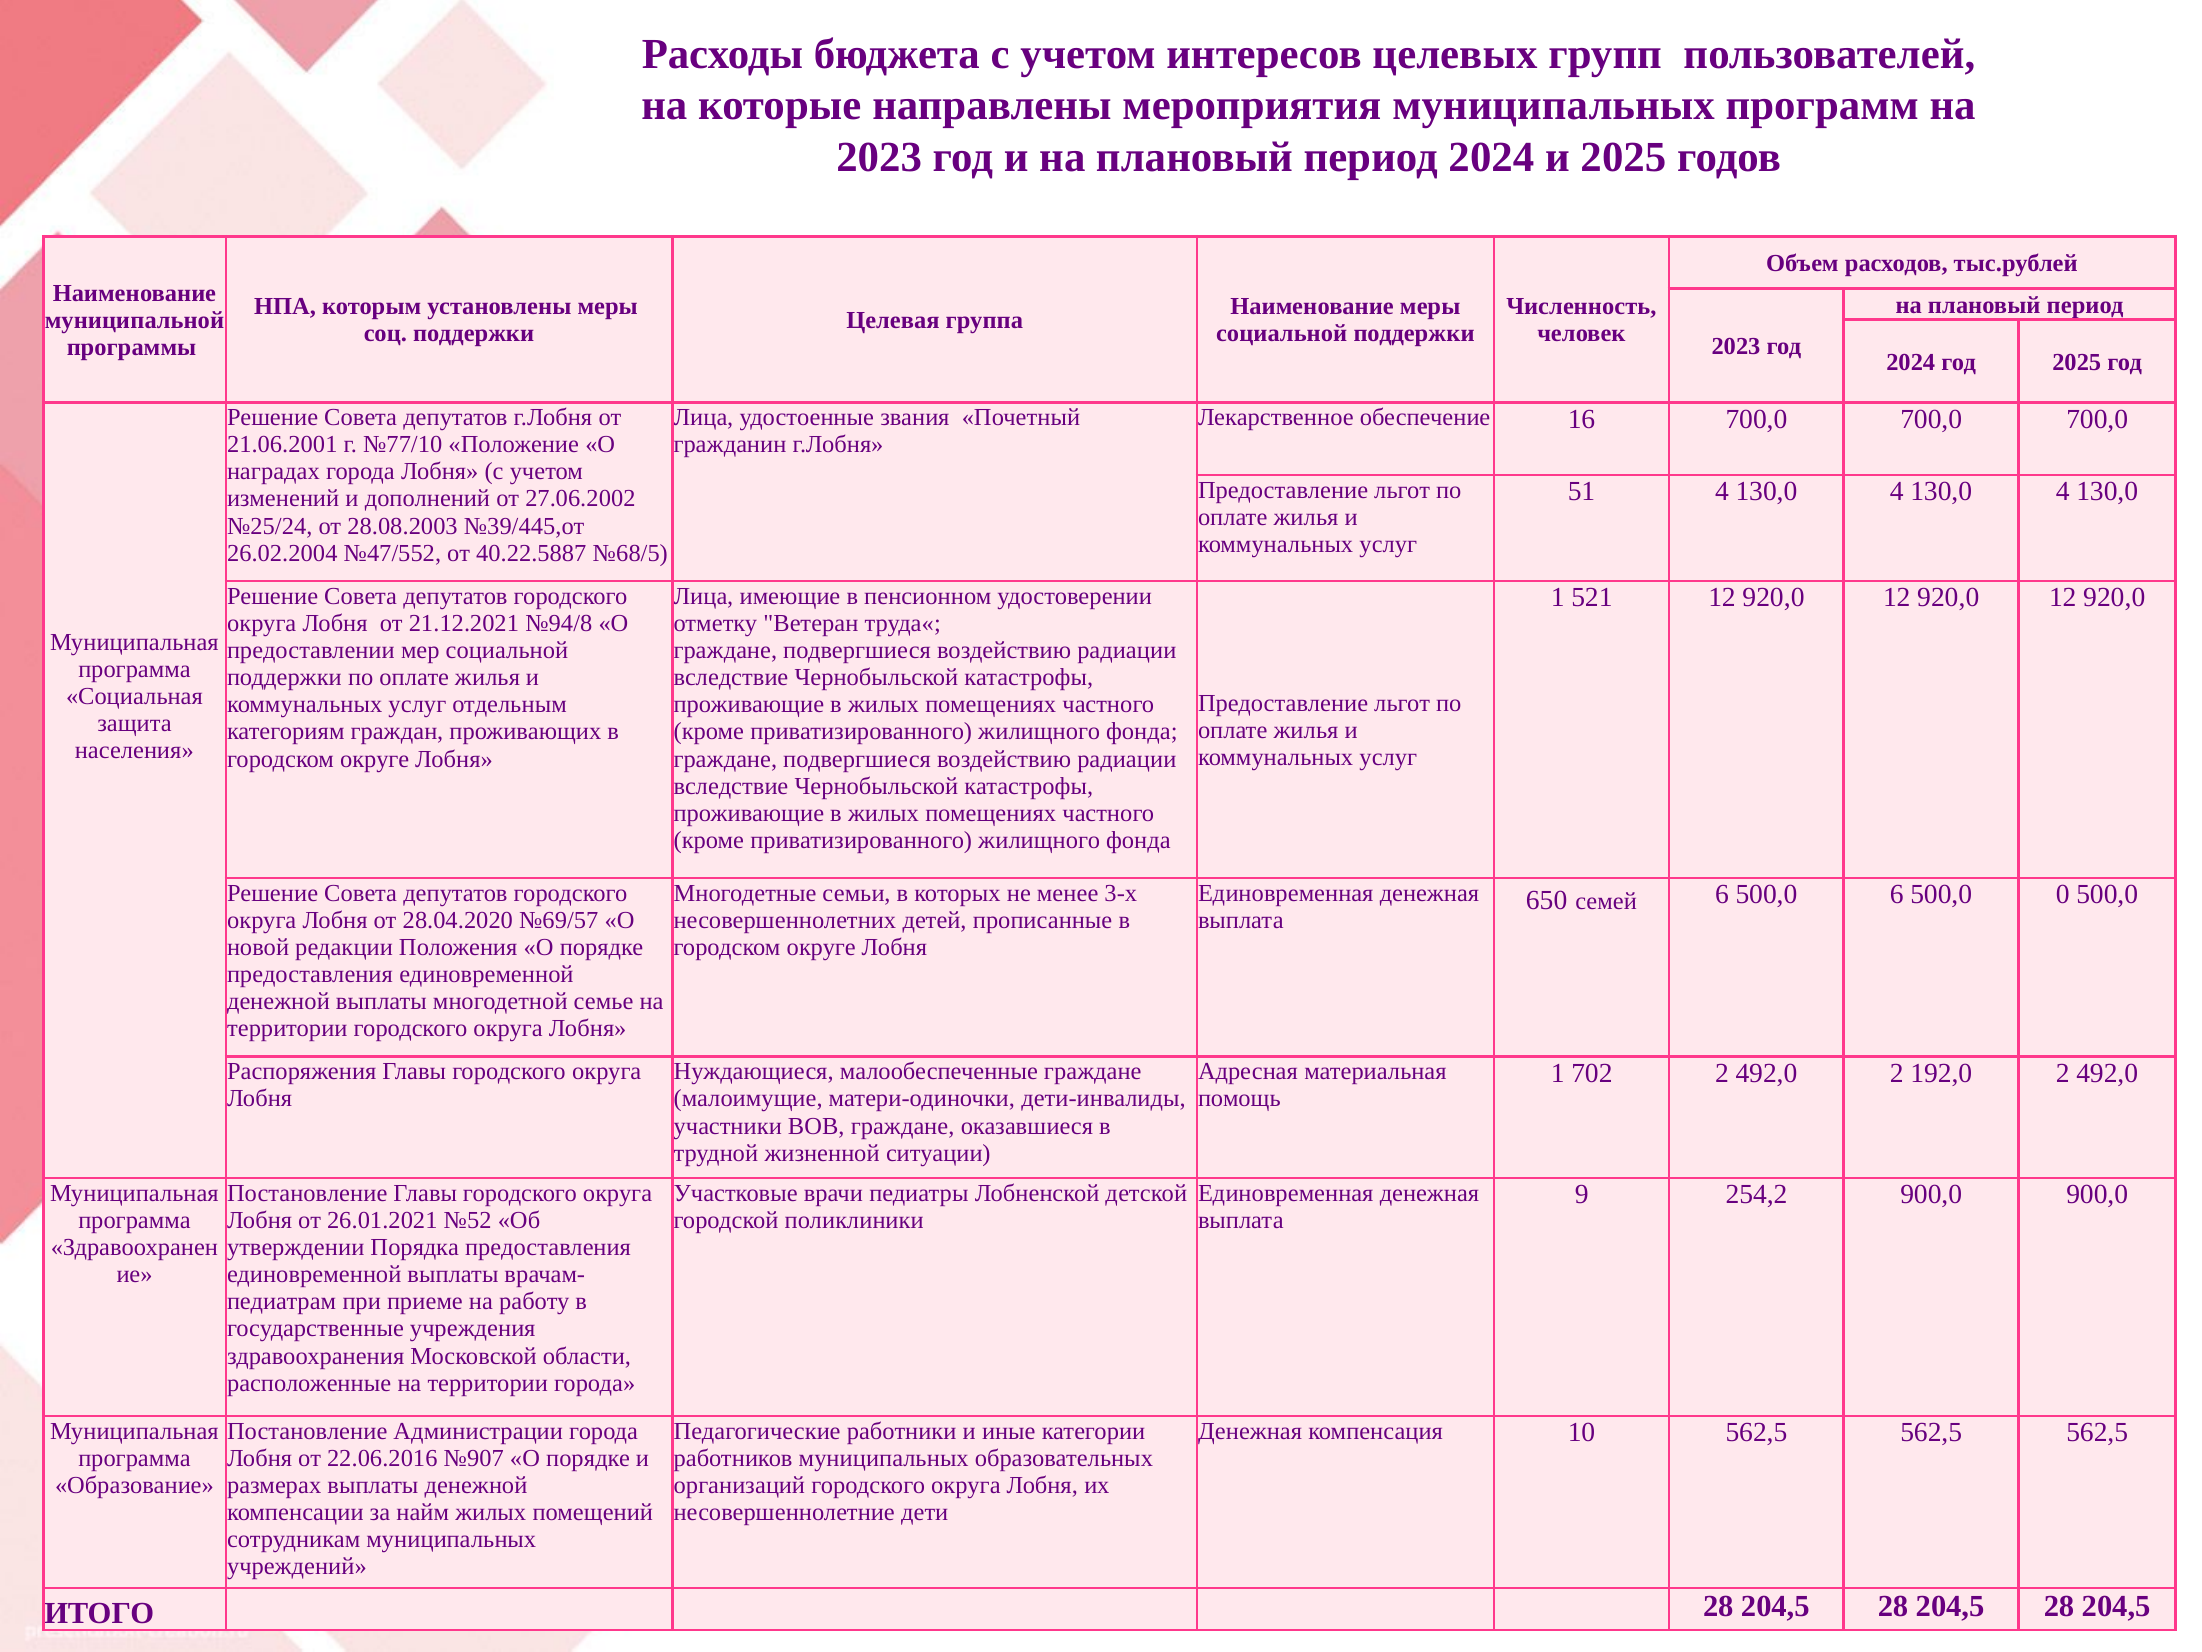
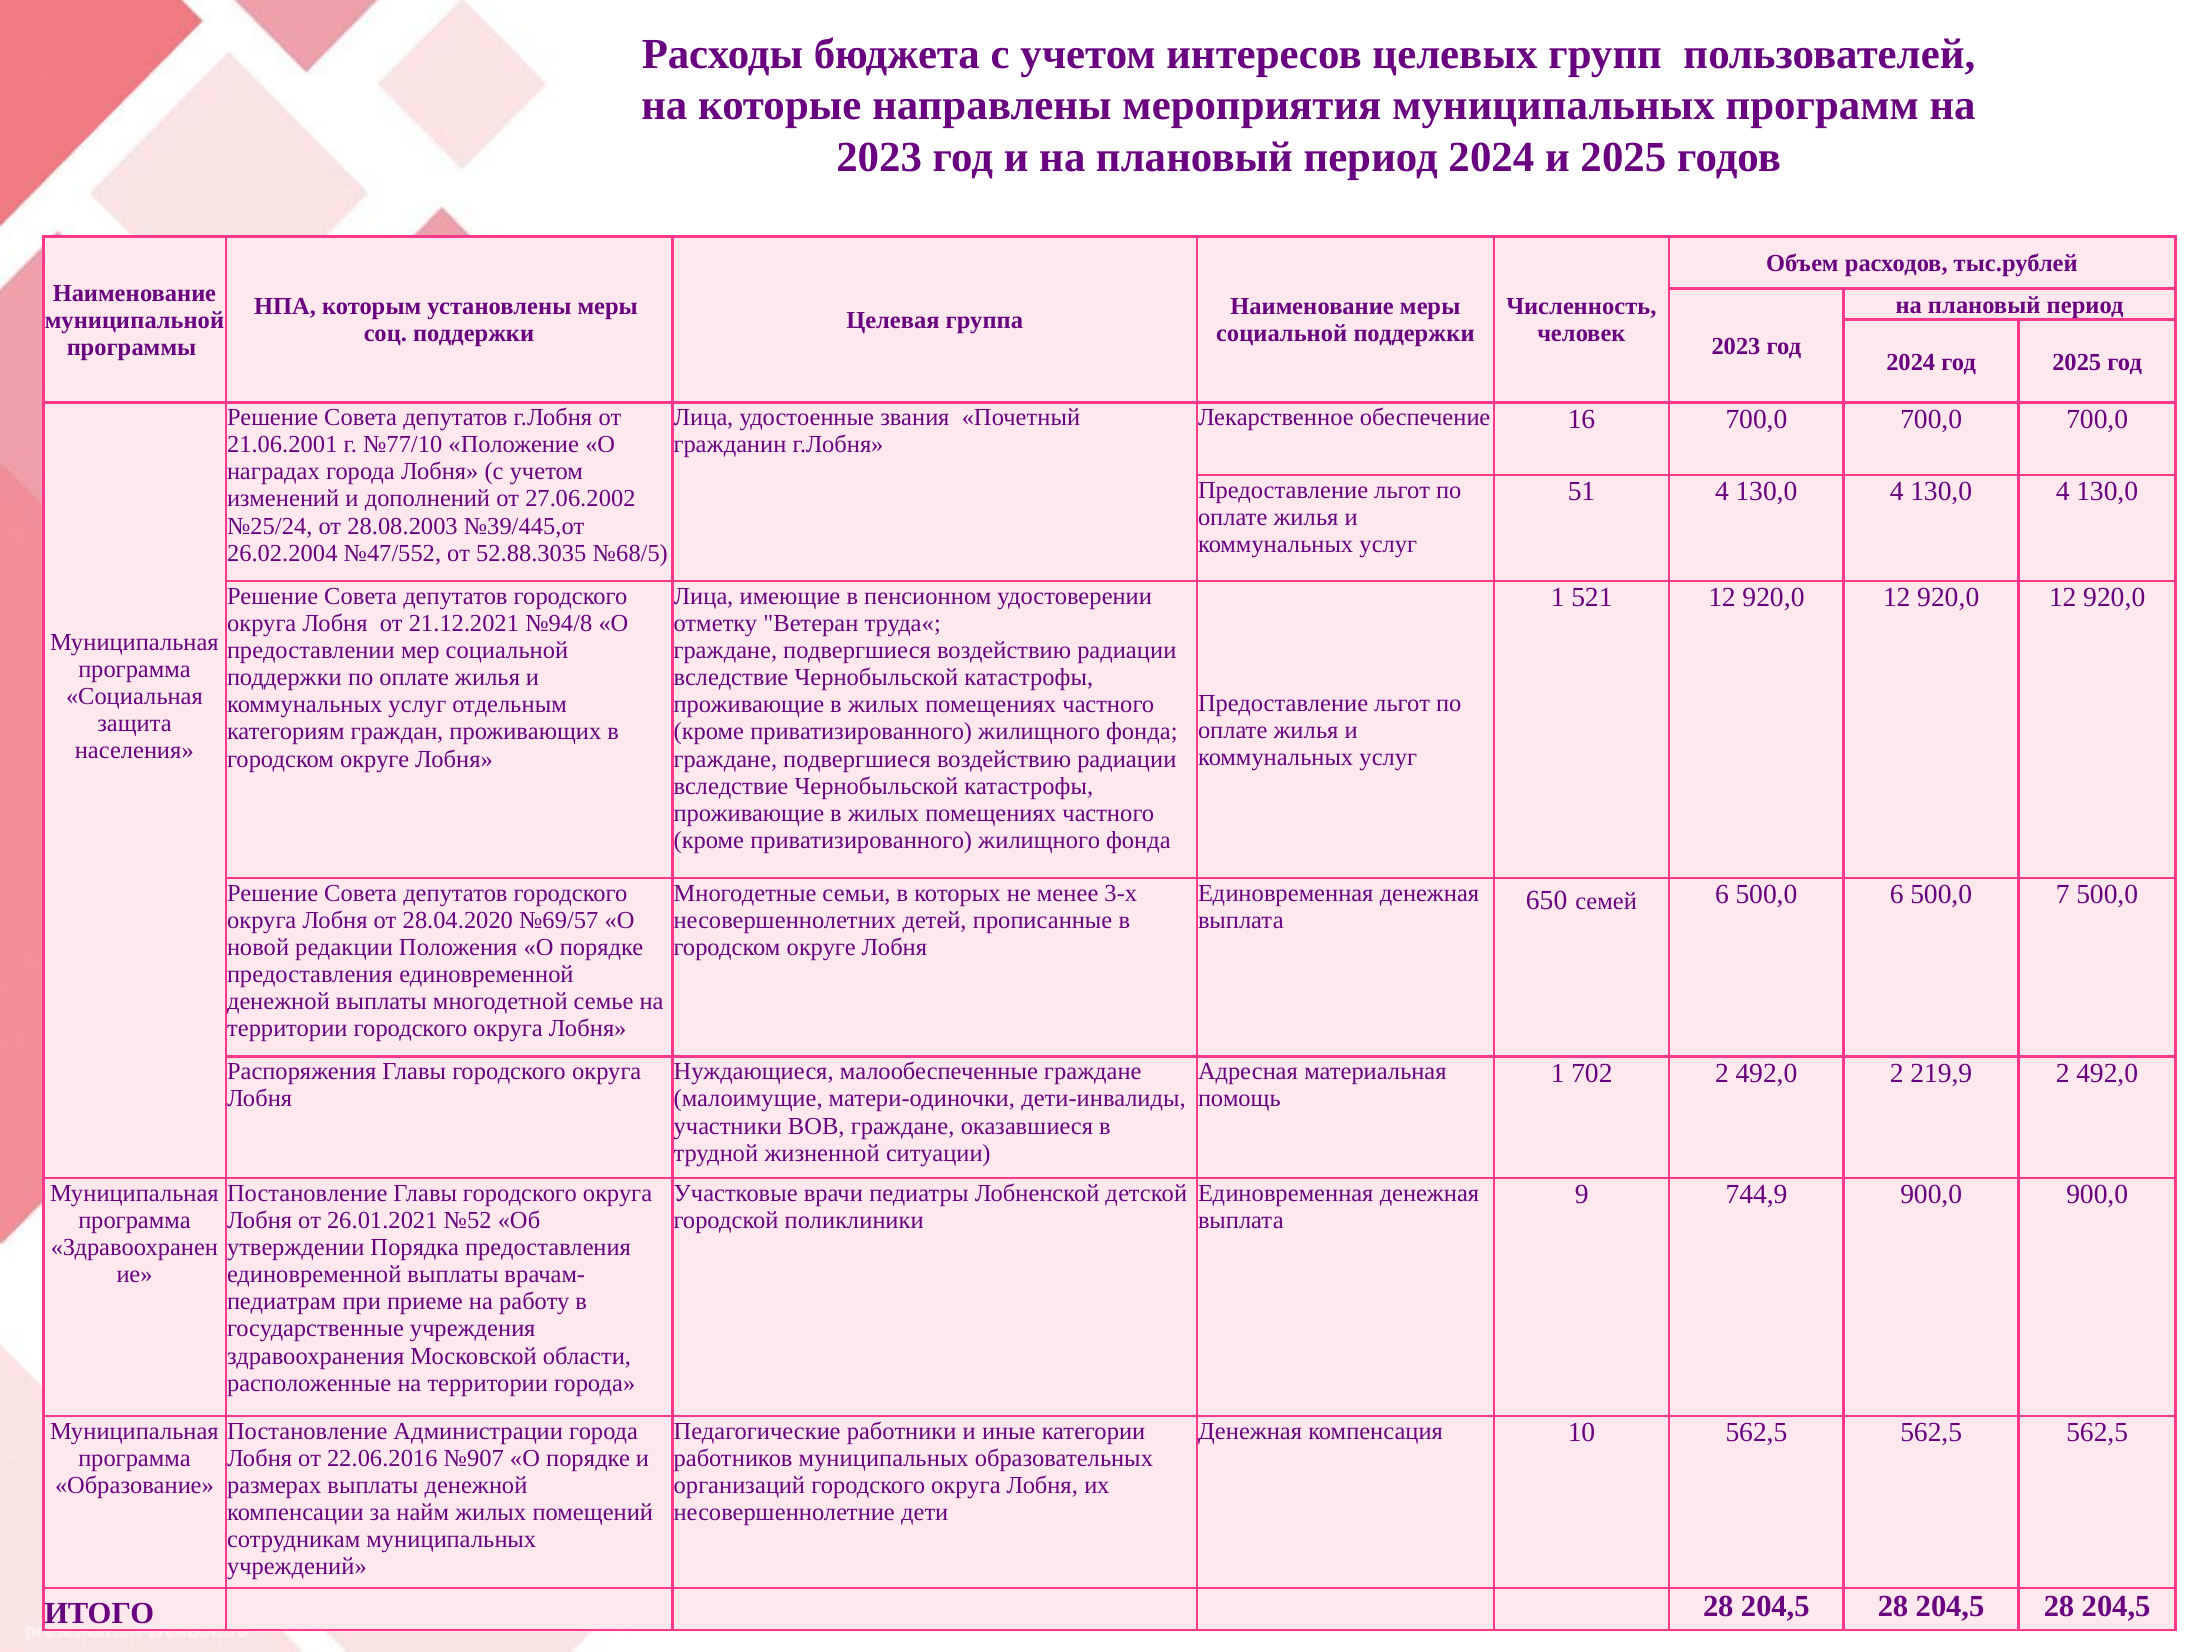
40.22.5887: 40.22.5887 -> 52.88.3035
0: 0 -> 7
192,0: 192,0 -> 219,9
254,2: 254,2 -> 744,9
